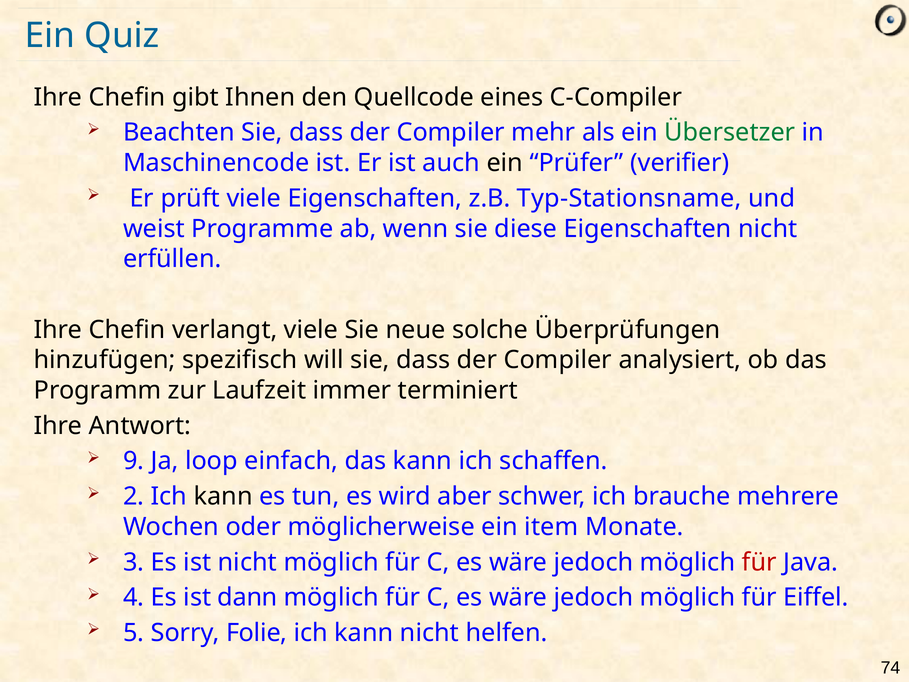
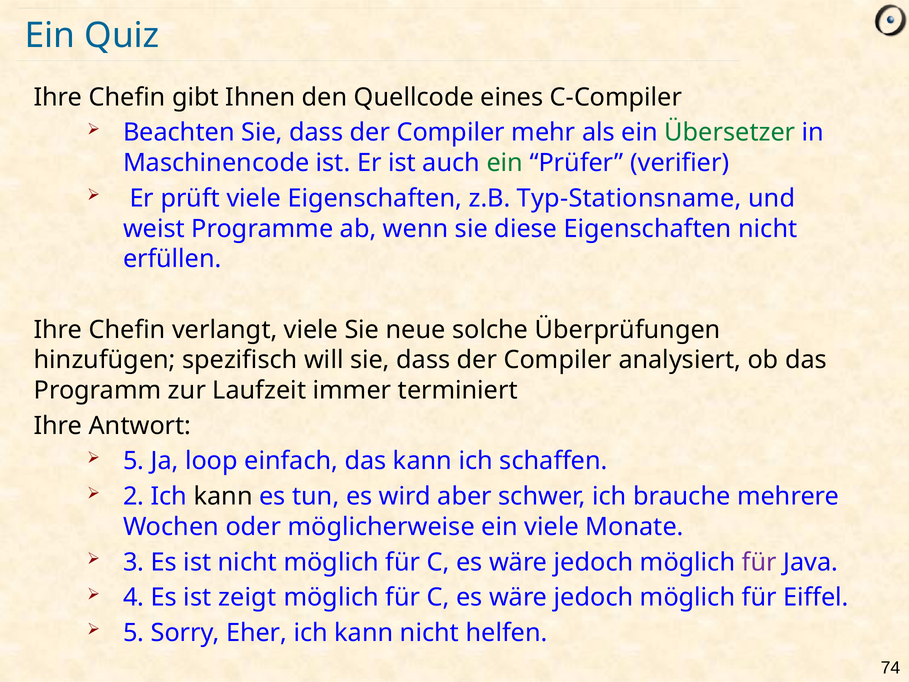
ein at (505, 163) colour: black -> green
9 at (134, 461): 9 -> 5
ein item: item -> viele
für at (759, 562) colour: red -> purple
dann: dann -> zeigt
Folie: Folie -> Eher
